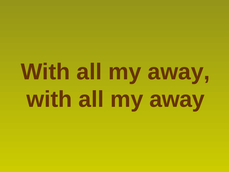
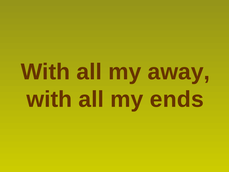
away at (177, 99): away -> ends
